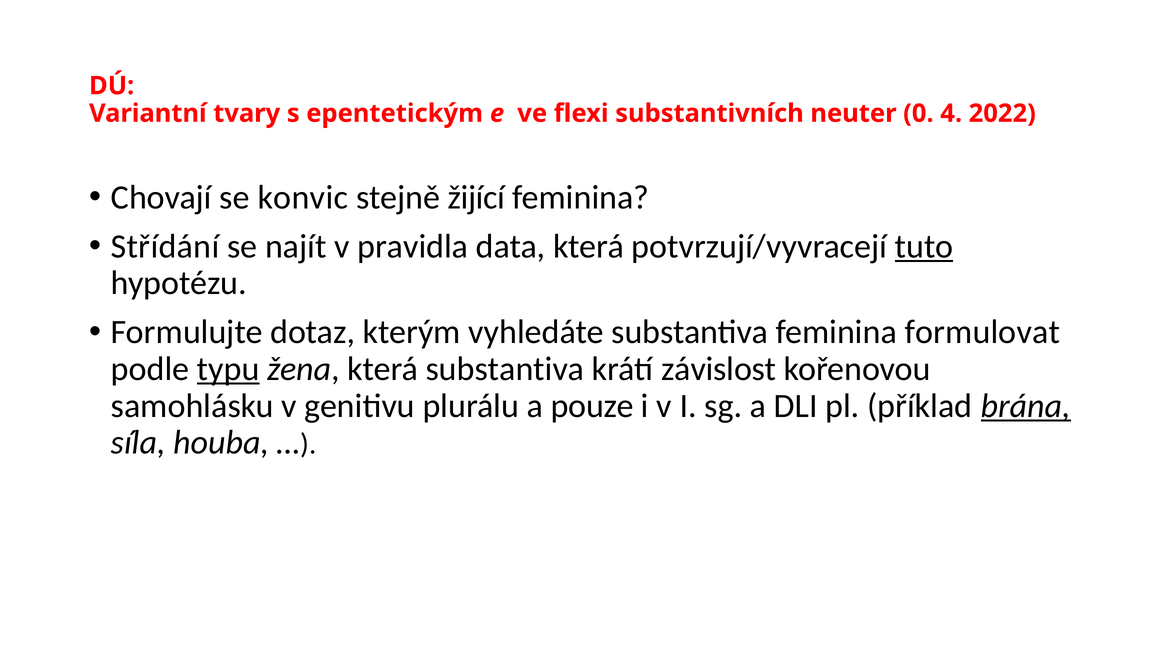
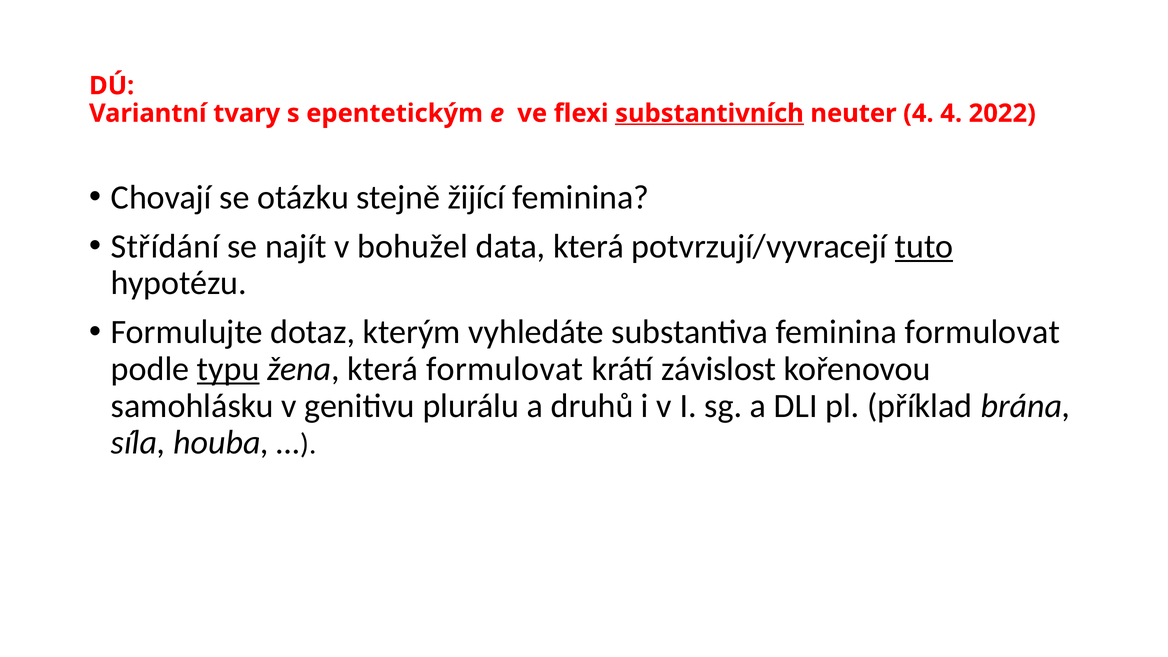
substantivních underline: none -> present
neuter 0: 0 -> 4
konvic: konvic -> otázku
pravidla: pravidla -> bohužel
která substantiva: substantiva -> formulovat
pouze: pouze -> druhů
brána underline: present -> none
